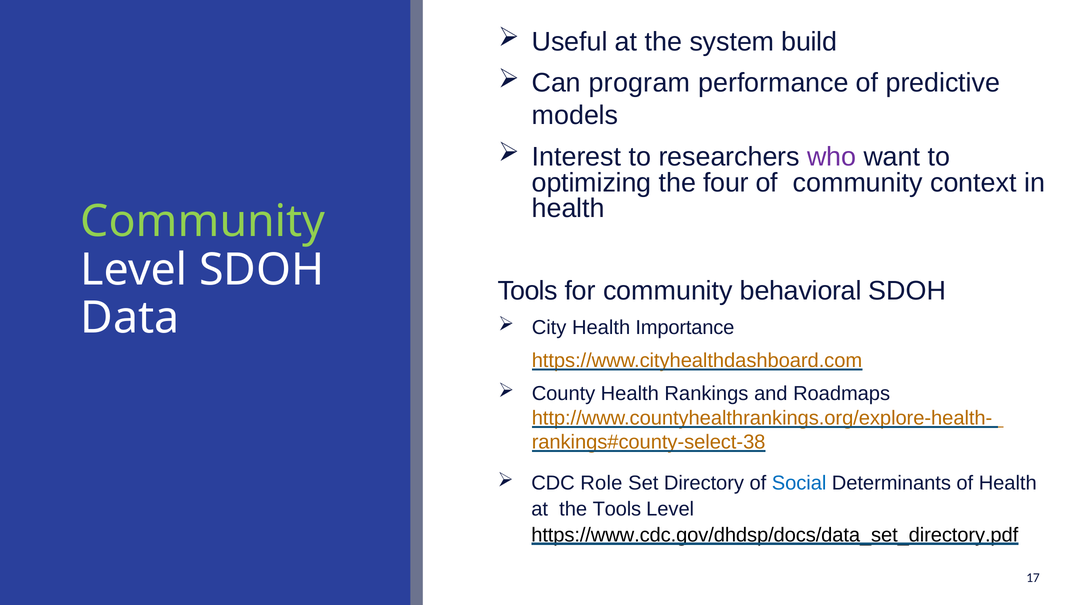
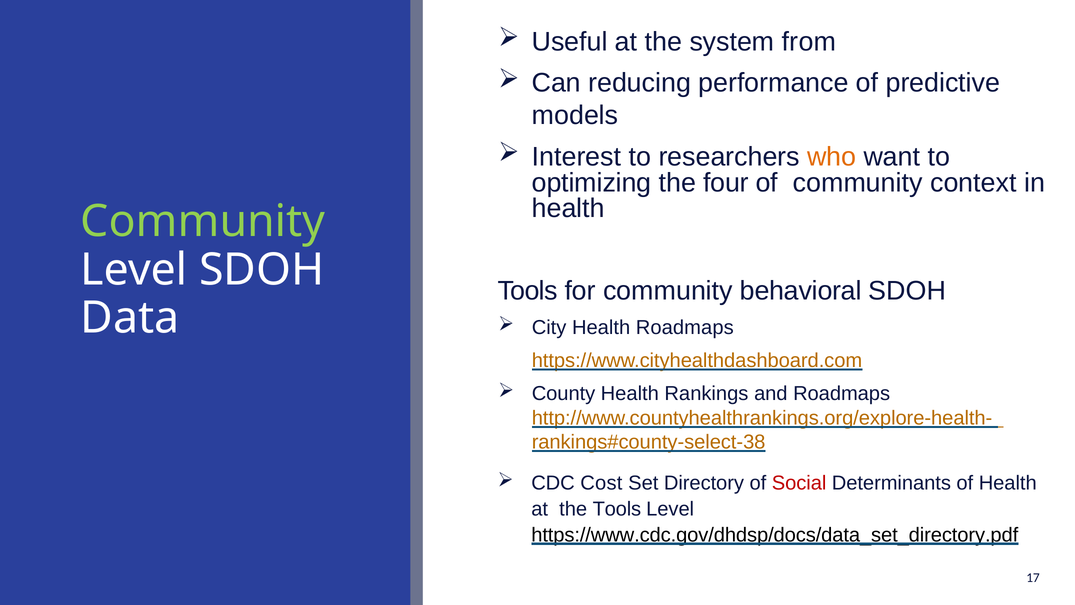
build: build -> from
program: program -> reducing
who colour: purple -> orange
Health Importance: Importance -> Roadmaps
Role: Role -> Cost
Social colour: blue -> red
